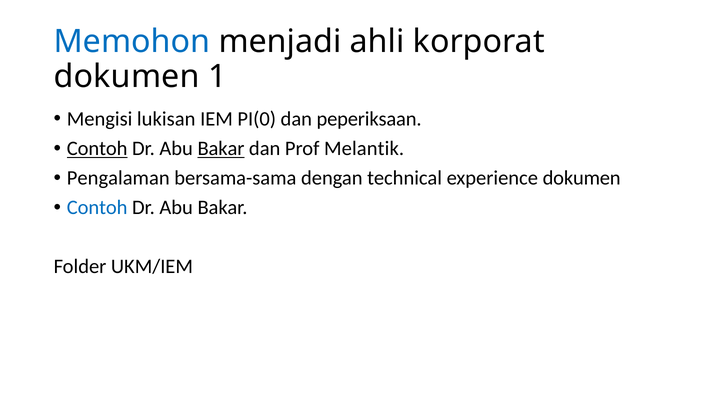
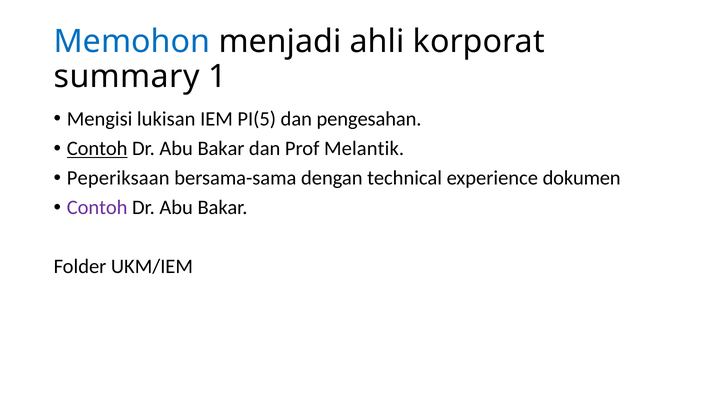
dokumen at (127, 77): dokumen -> summary
PI(0: PI(0 -> PI(5
peperiksaan: peperiksaan -> pengesahan
Bakar at (221, 149) underline: present -> none
Pengalaman: Pengalaman -> Peperiksaan
Contoh at (97, 208) colour: blue -> purple
